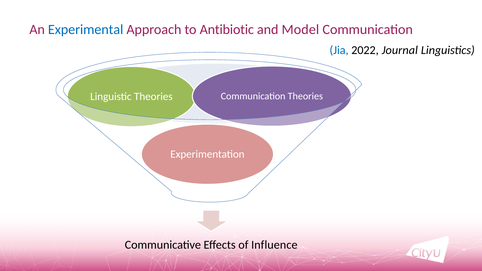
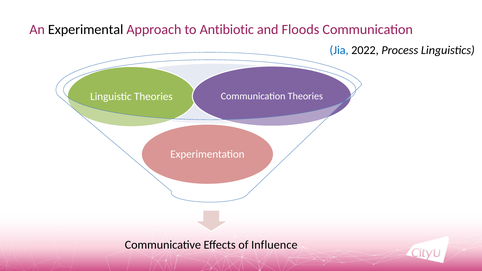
Experimental colour: blue -> black
Model: Model -> Floods
Journal: Journal -> Process
